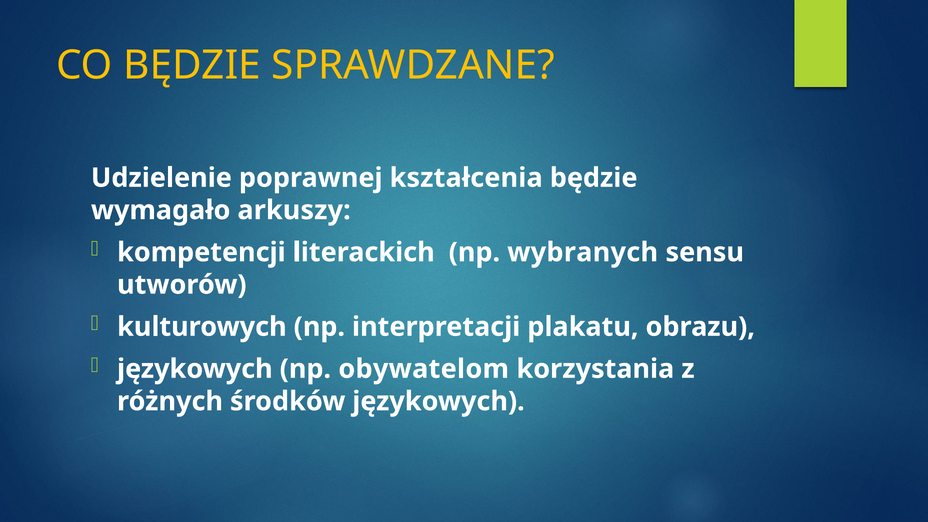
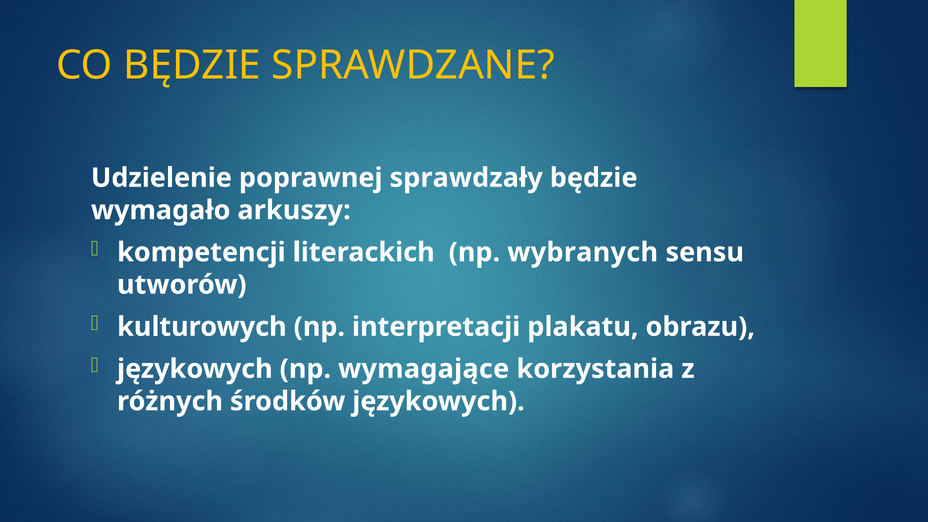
kształcenia: kształcenia -> sprawdzały
obywatelom: obywatelom -> wymagające
